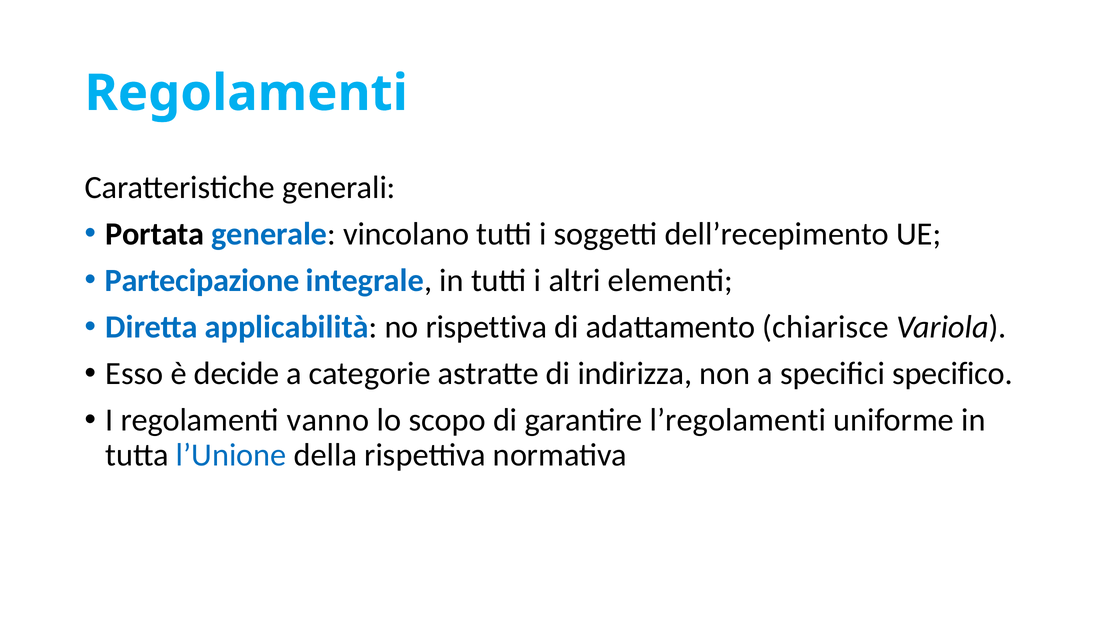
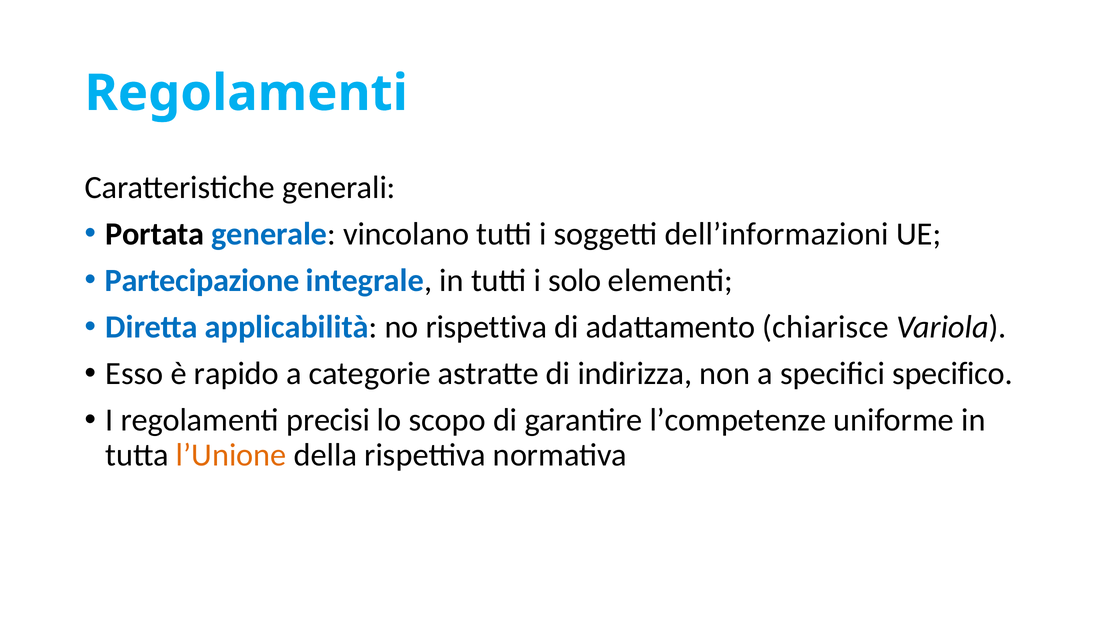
dell’recepimento: dell’recepimento -> dell’informazioni
altri: altri -> solo
decide: decide -> rapido
vanno: vanno -> precisi
l’regolamenti: l’regolamenti -> l’competenze
l’Unione colour: blue -> orange
